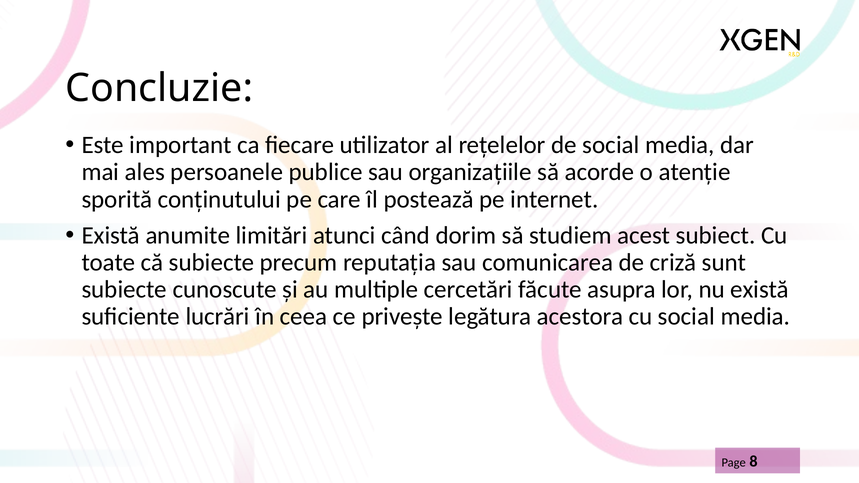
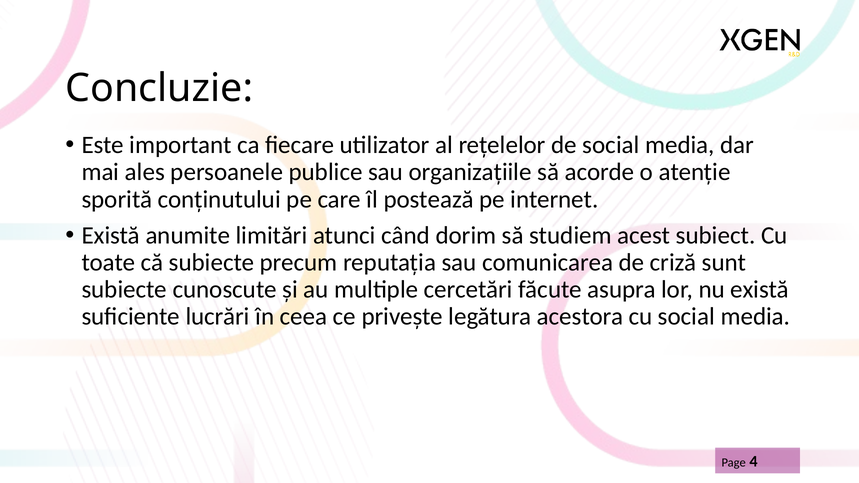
8: 8 -> 4
